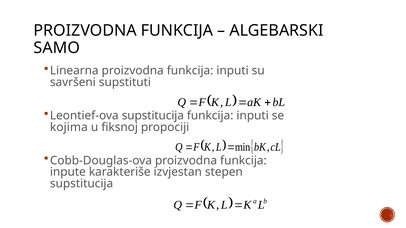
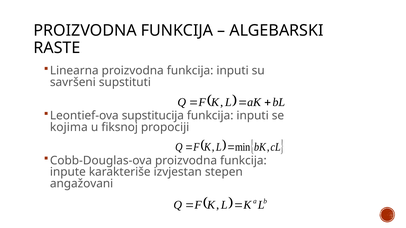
SAMO: SAMO -> RASTE
supstitucija at (82, 184): supstitucija -> angažovani
